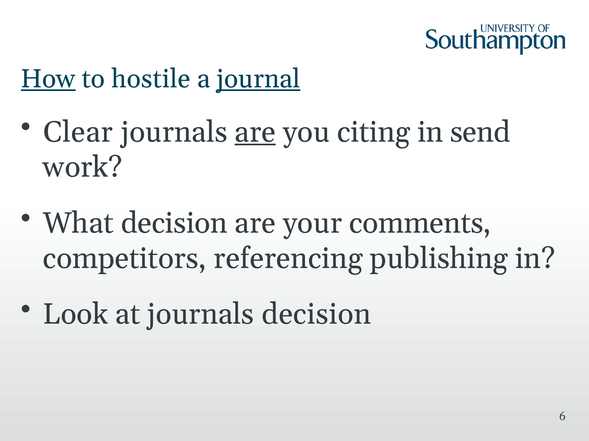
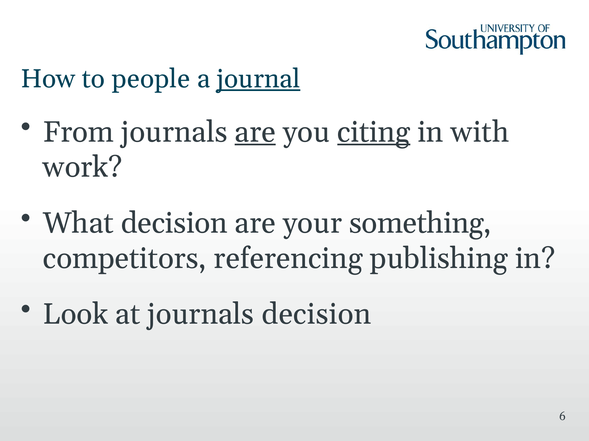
How underline: present -> none
hostile: hostile -> people
Clear: Clear -> From
citing underline: none -> present
send: send -> with
comments: comments -> something
